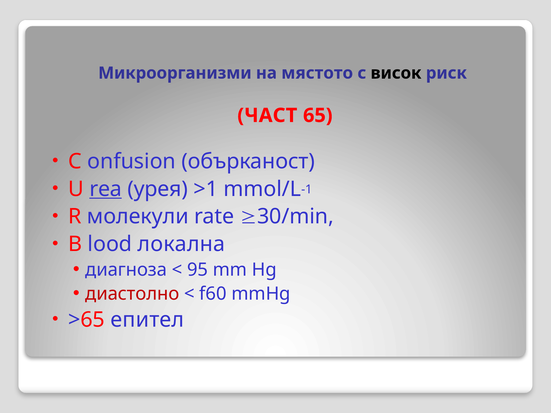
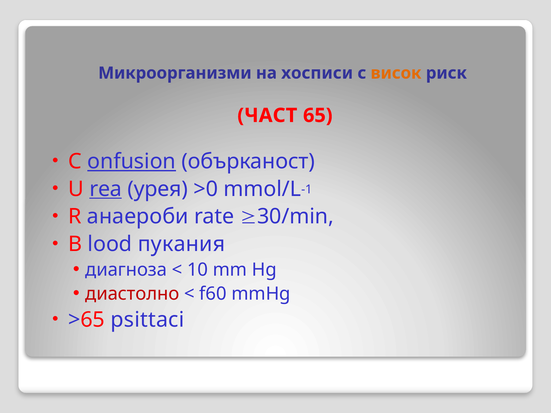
мястото: мястото -> хосписи
висок colour: black -> orange
onfusion underline: none -> present
>1: >1 -> >0
молекули: молекули -> анаероби
локална: локална -> пукания
95: 95 -> 10
епител: епител -> psittaci
